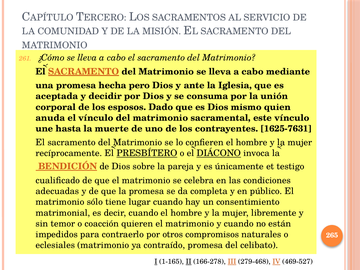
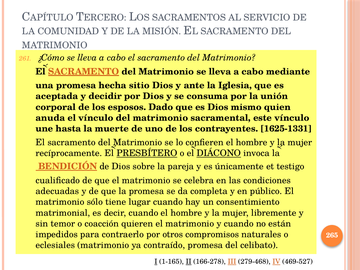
pero: pero -> sitio
1625-7631: 1625-7631 -> 1625-1331
